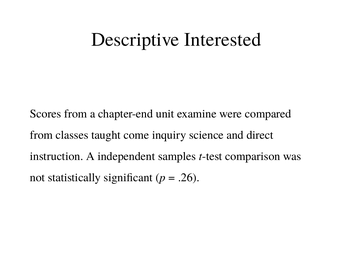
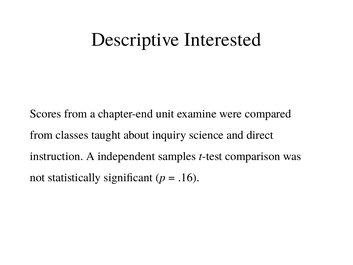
come: come -> about
.26: .26 -> .16
